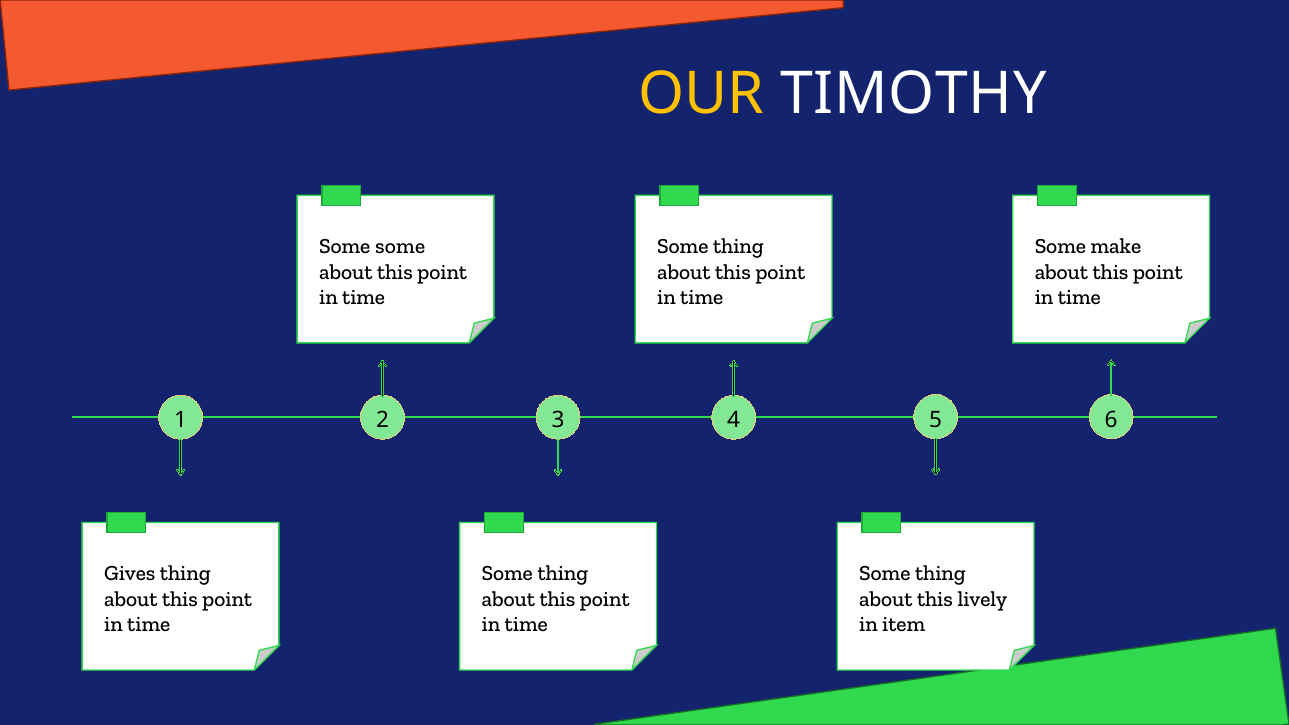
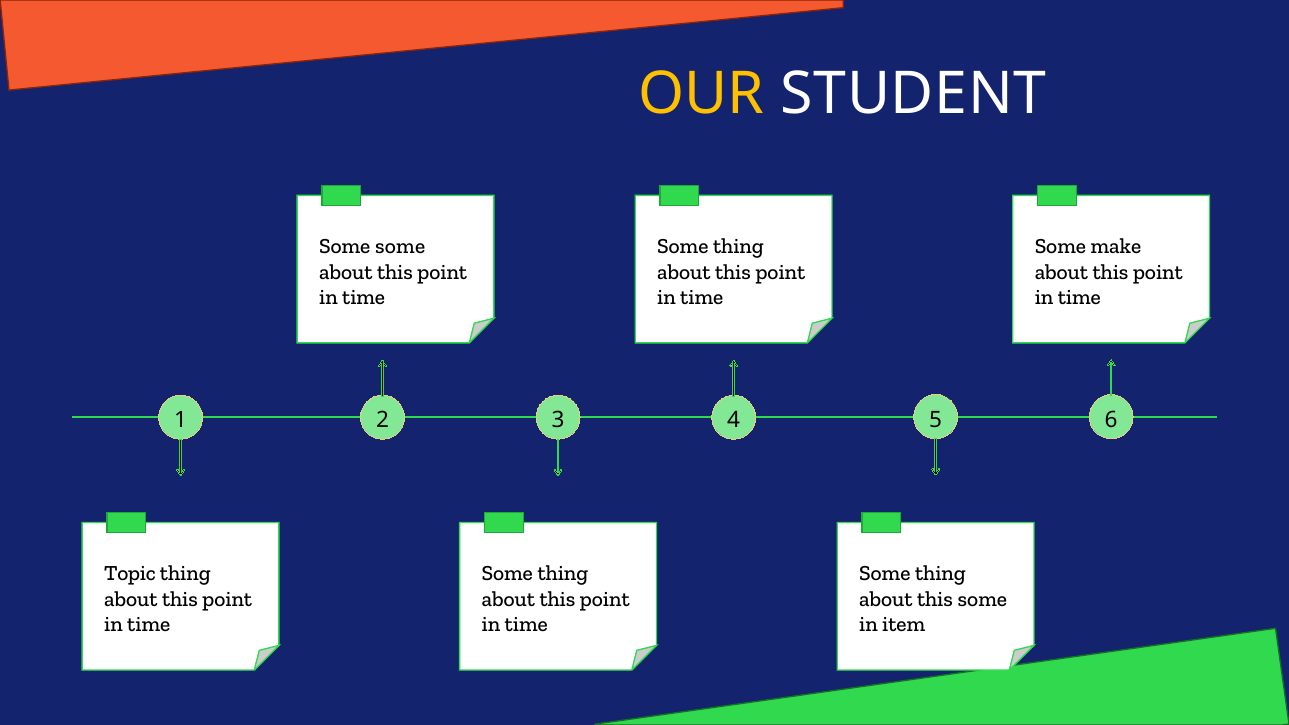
TIMOTHY: TIMOTHY -> STUDENT
Gives: Gives -> Topic
this lively: lively -> some
